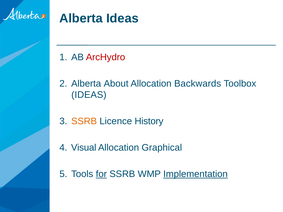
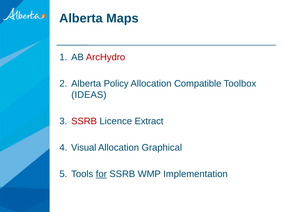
Alberta Ideas: Ideas -> Maps
About: About -> Policy
Backwards: Backwards -> Compatible
SSRB at (84, 121) colour: orange -> red
History: History -> Extract
Implementation underline: present -> none
